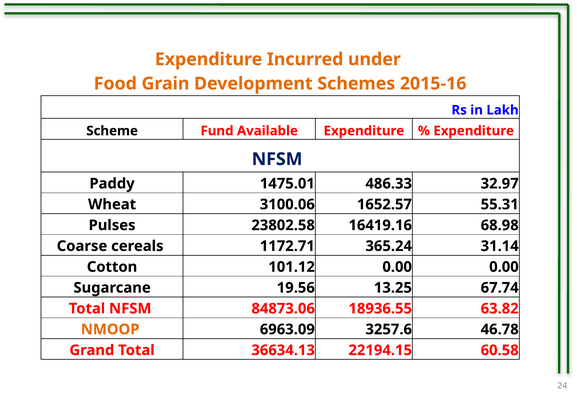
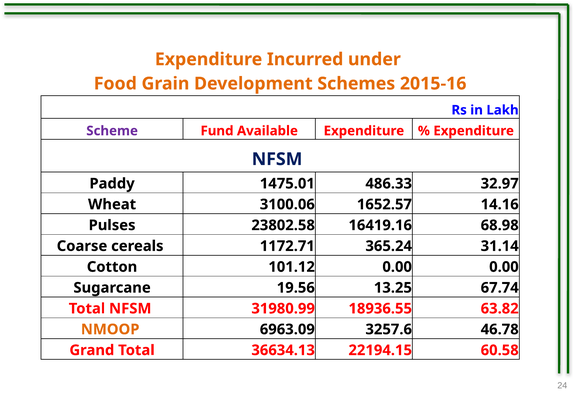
Scheme colour: black -> purple
55.31: 55.31 -> 14.16
84873.06: 84873.06 -> 31980.99
